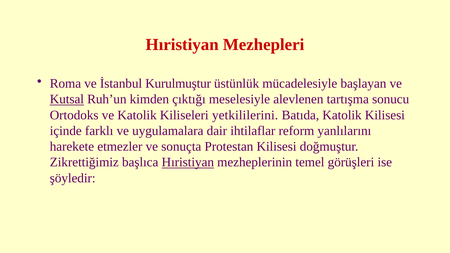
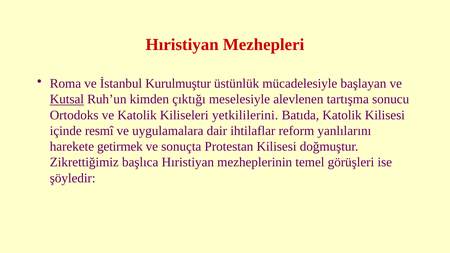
farklı: farklı -> resmî
etmezler: etmezler -> getirmek
Hıristiyan at (188, 162) underline: present -> none
